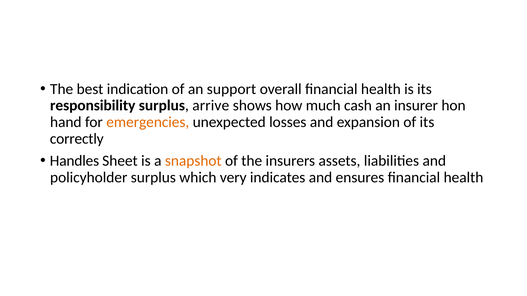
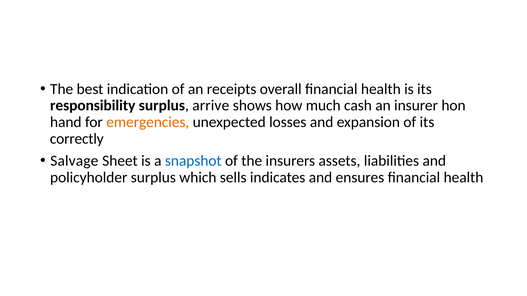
support: support -> receipts
Handles: Handles -> Salvage
snapshot colour: orange -> blue
very: very -> sells
